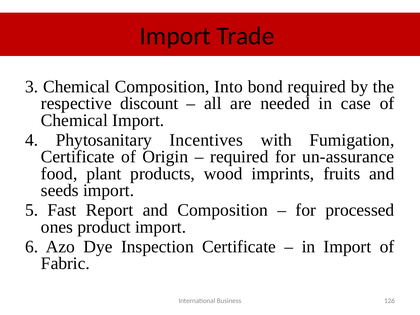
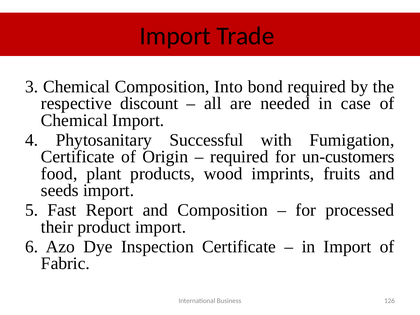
Incentives: Incentives -> Successful
un-assurance: un-assurance -> un-customers
ones: ones -> their
